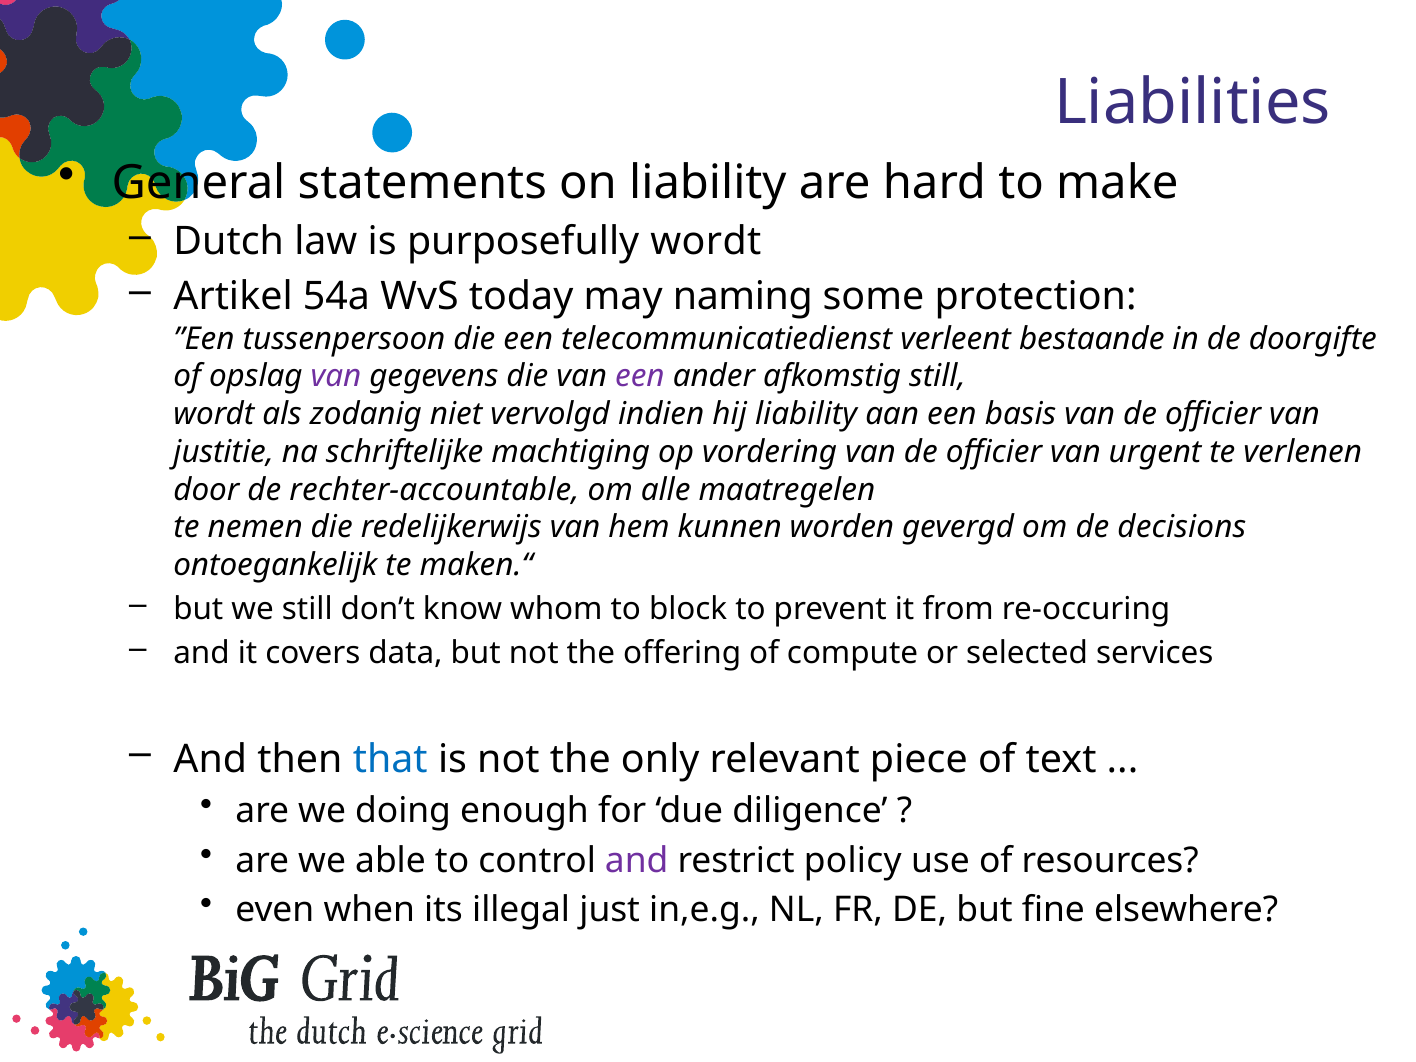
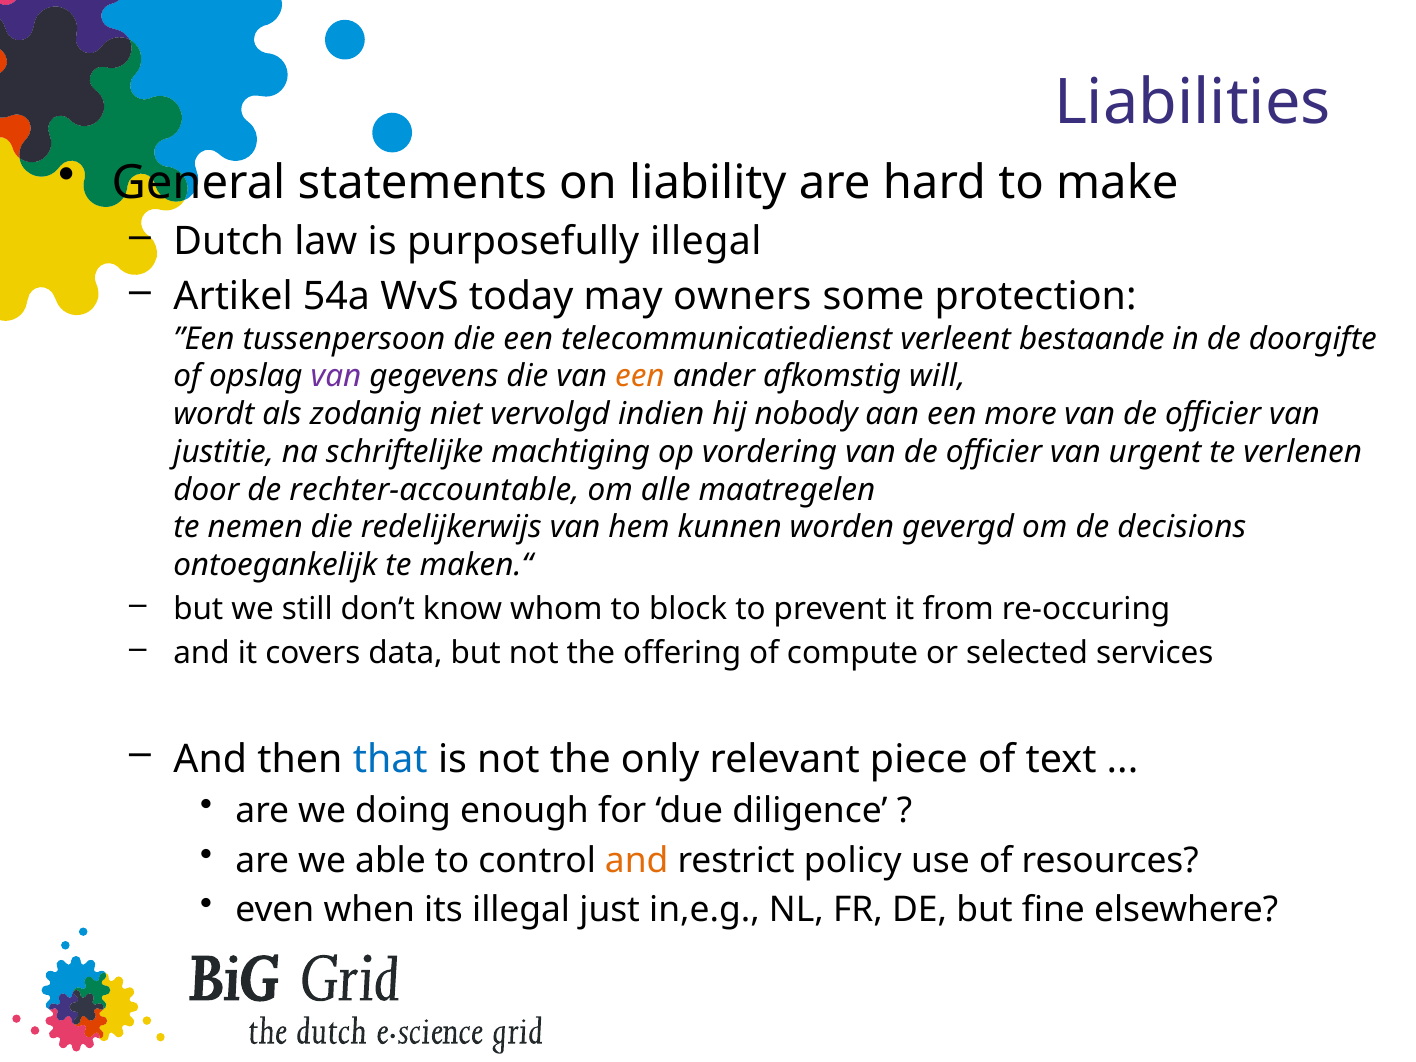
purposefully wordt: wordt -> illegal
naming: naming -> owners
een at (640, 377) colour: purple -> orange
afkomstig still: still -> will
hij liability: liability -> nobody
basis: basis -> more
and at (637, 860) colour: purple -> orange
